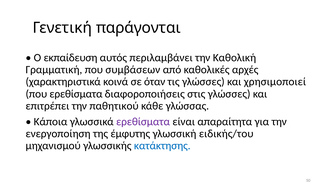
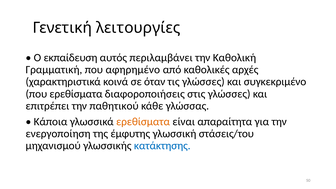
παράγονται: παράγονται -> λειτουργίες
συμβάσεων: συμβάσεων -> αφηρημένο
χρησιμοποιεί: χρησιμοποιεί -> συγκεκριμένο
ερεθίσματα at (143, 122) colour: purple -> orange
ειδικής/του: ειδικής/του -> στάσεις/του
